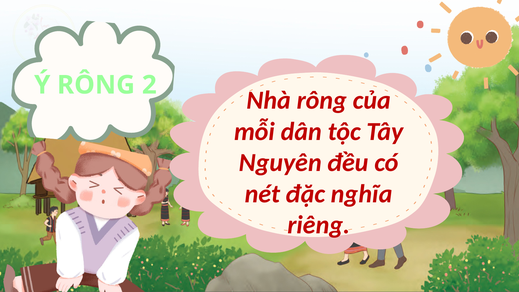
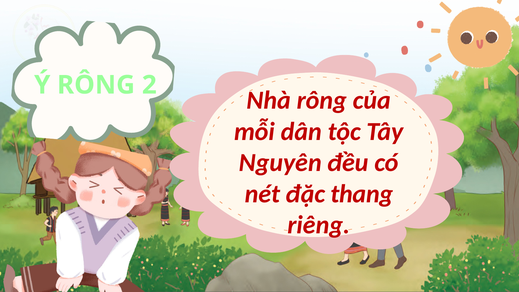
nghĩa: nghĩa -> thang
